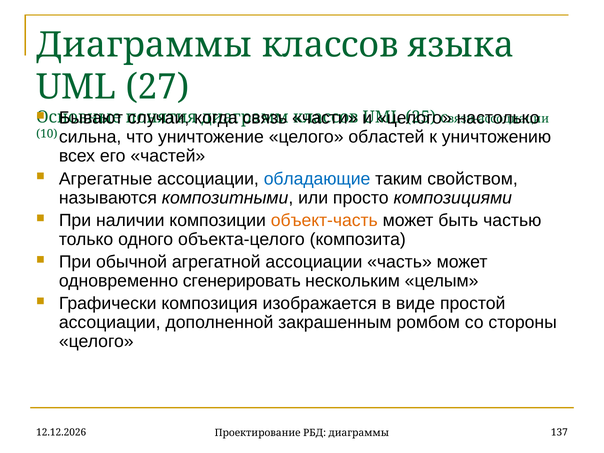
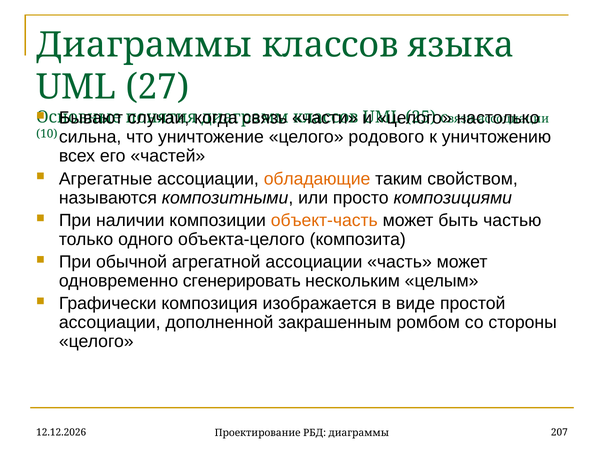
областей: областей -> родового
обладающие colour: blue -> orange
137: 137 -> 207
